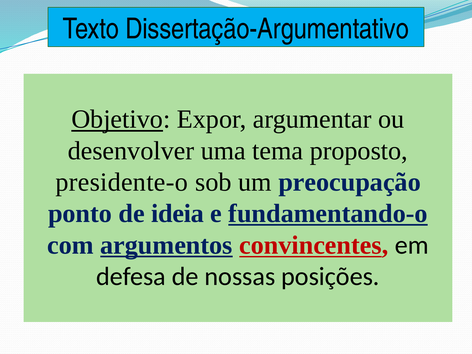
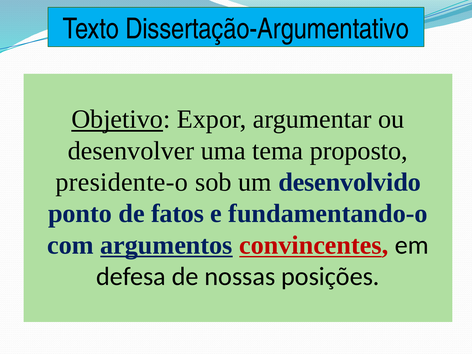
preocupação: preocupação -> desenvolvido
ideia: ideia -> fatos
fundamentando-o underline: present -> none
